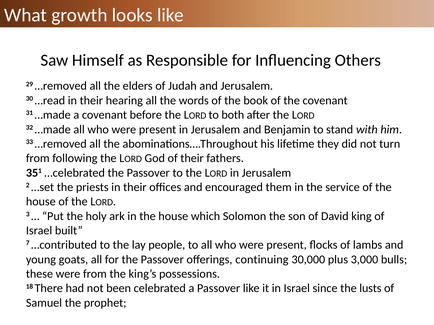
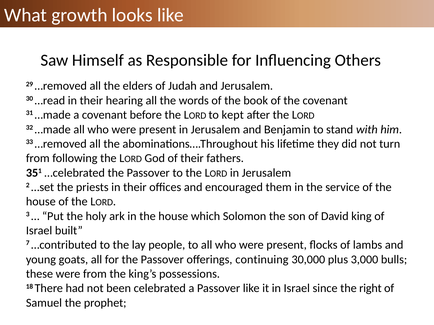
both: both -> kept
lusts: lusts -> right
